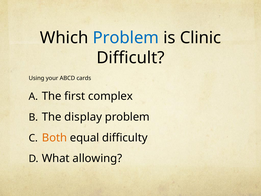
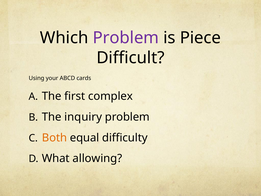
Problem at (126, 38) colour: blue -> purple
Clinic: Clinic -> Piece
display: display -> inquiry
